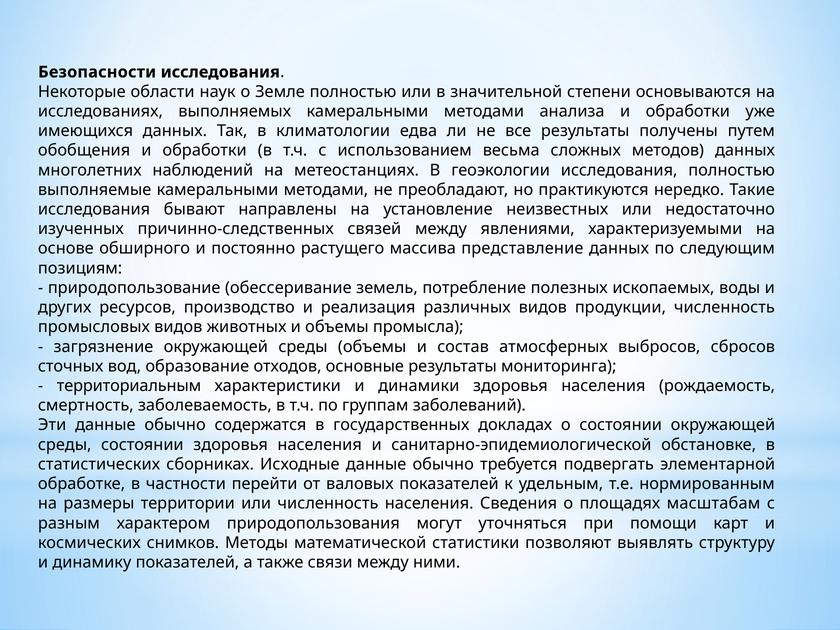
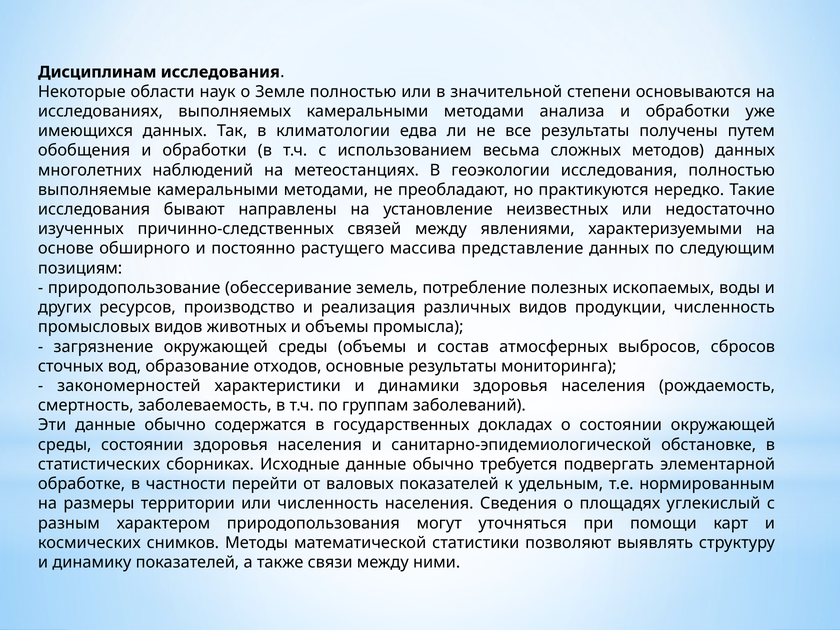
Безопасности: Безопасности -> Дисциплинам
территориальным: территориальным -> закономерностей
масштабам: масштабам -> углекислый
